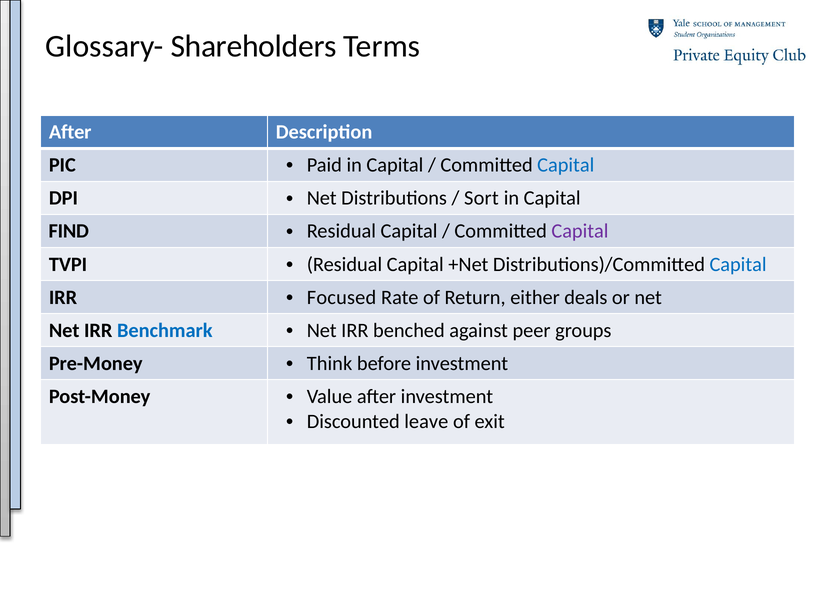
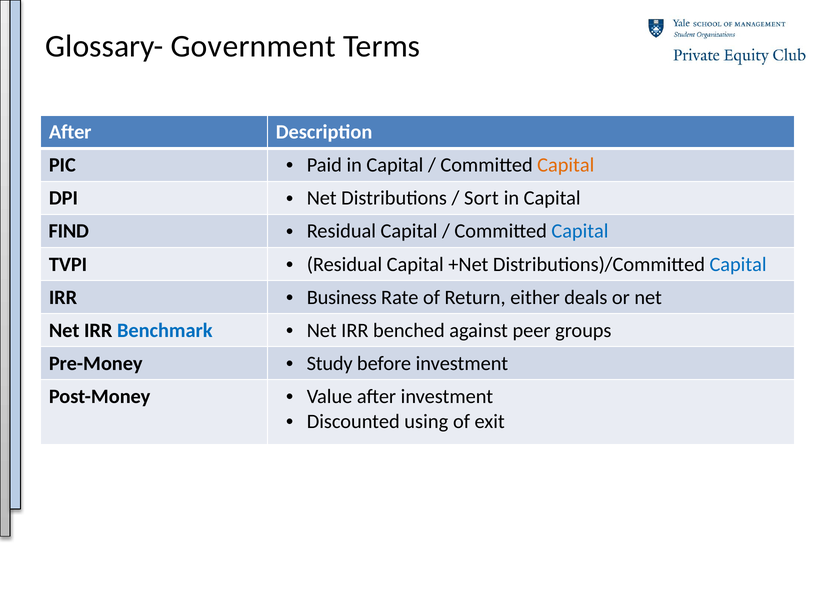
Shareholders: Shareholders -> Government
Capital at (566, 165) colour: blue -> orange
Capital at (580, 231) colour: purple -> blue
Focused: Focused -> Business
Think: Think -> Study
leave: leave -> using
